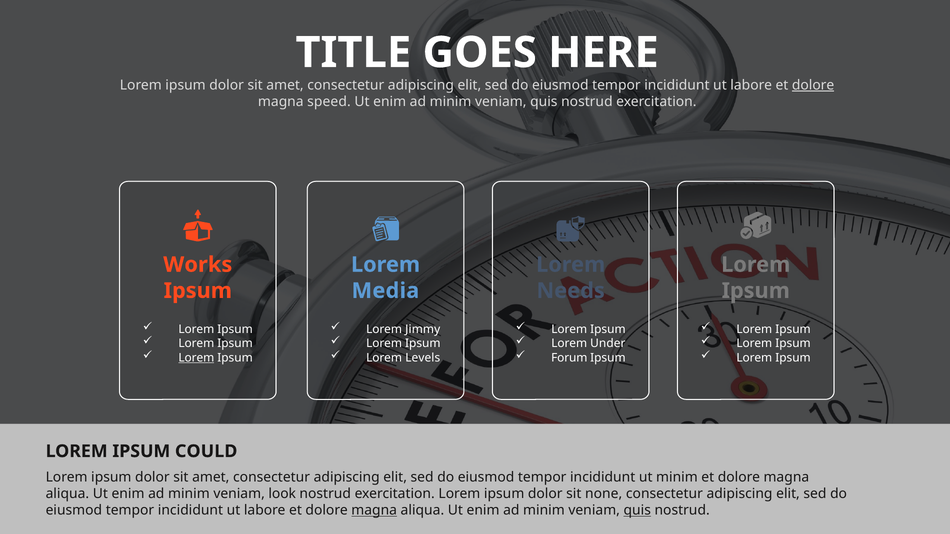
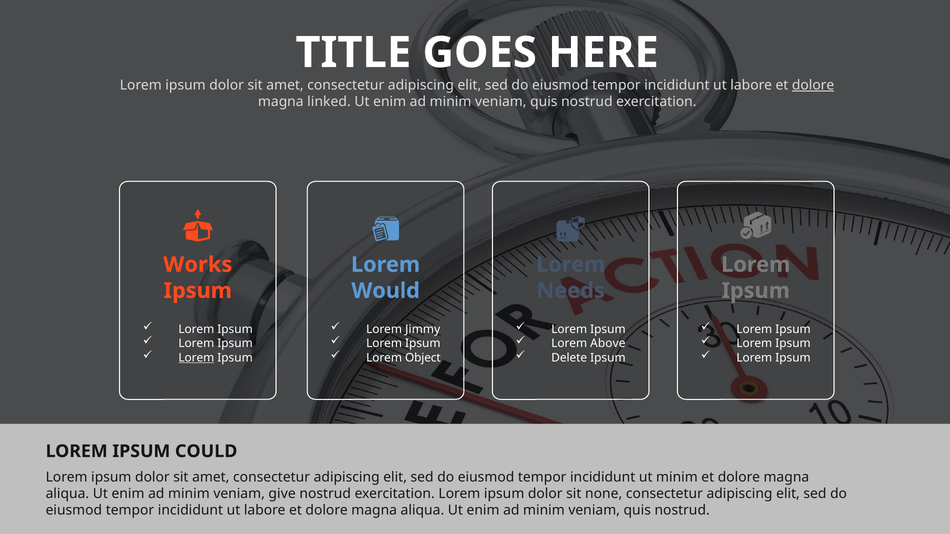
speed: speed -> linked
Media: Media -> Would
Under: Under -> Above
Levels: Levels -> Object
Forum: Forum -> Delete
look: look -> give
magna at (374, 511) underline: present -> none
quis at (637, 511) underline: present -> none
